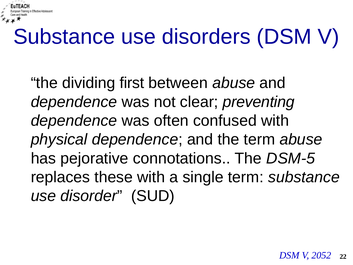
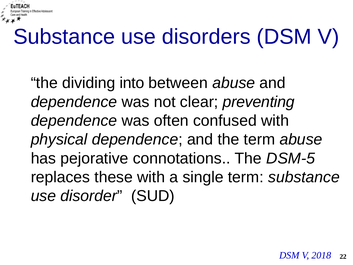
first: first -> into
2052: 2052 -> 2018
